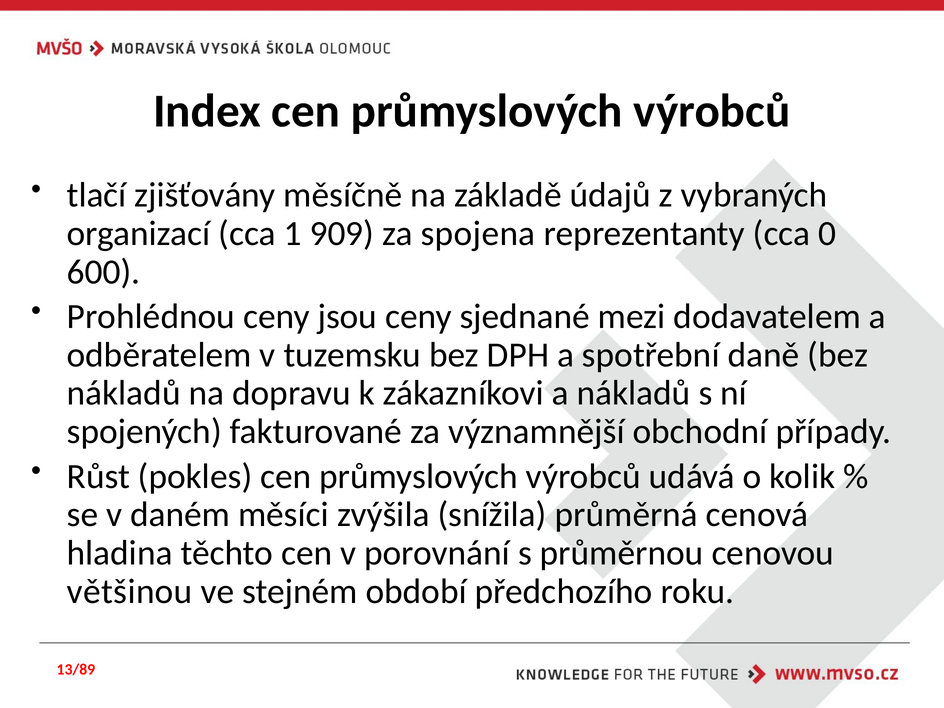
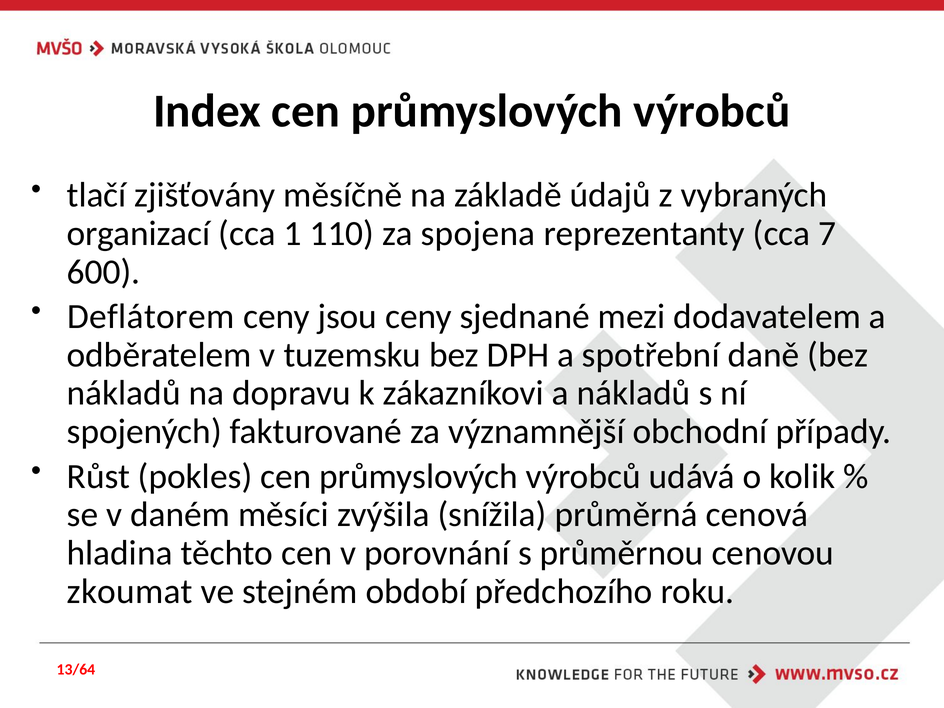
909: 909 -> 110
0: 0 -> 7
Prohlédnou: Prohlédnou -> Deflátorem
většinou: většinou -> zkoumat
13/89: 13/89 -> 13/64
